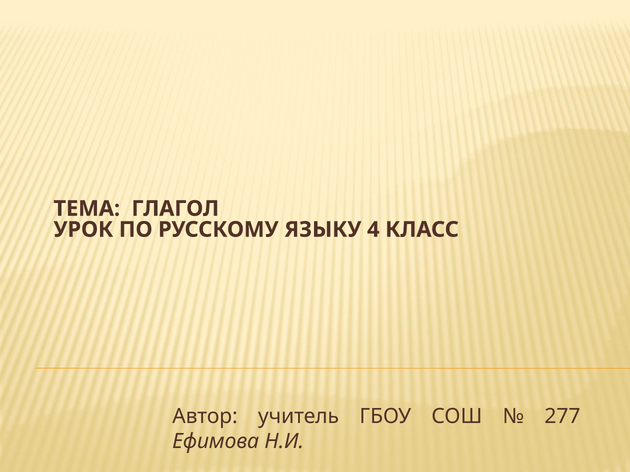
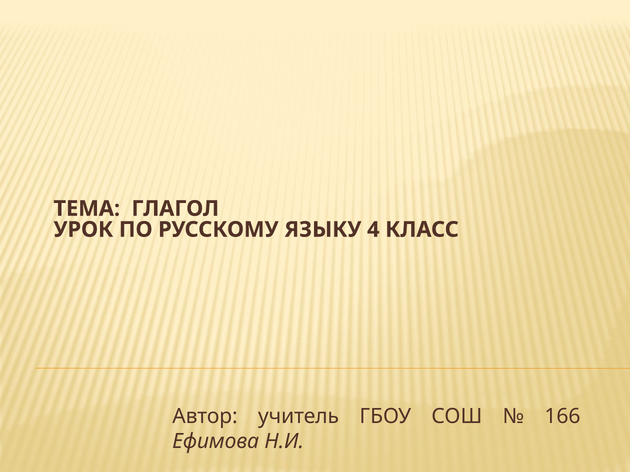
277: 277 -> 166
